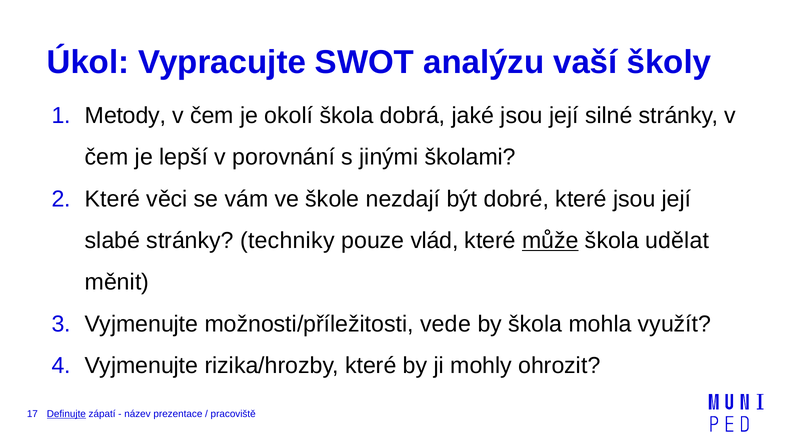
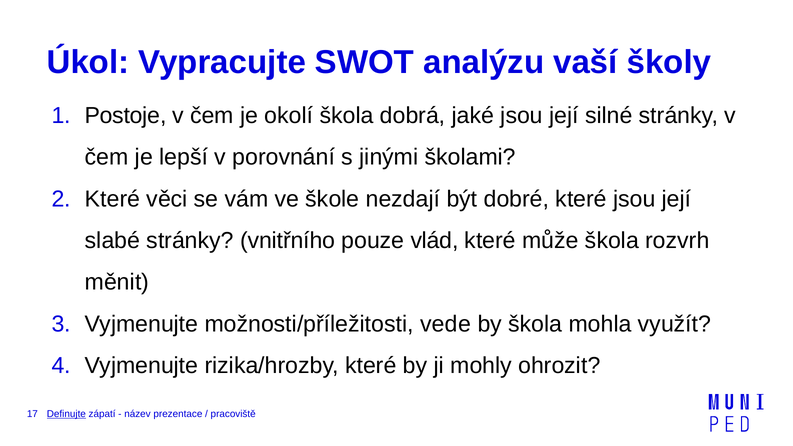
Metody: Metody -> Postoje
techniky: techniky -> vnitřního
může underline: present -> none
udělat: udělat -> rozvrh
